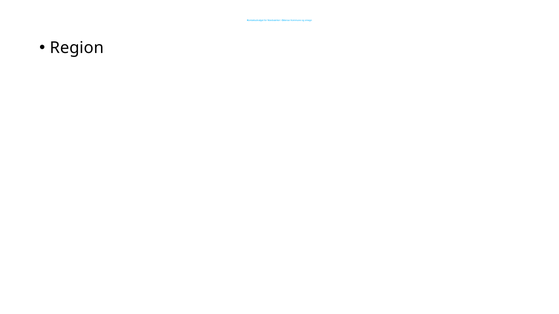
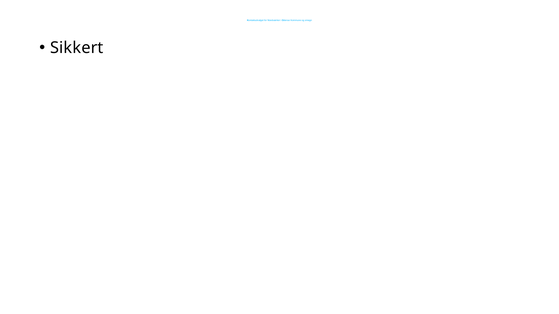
Region: Region -> Sikkert
